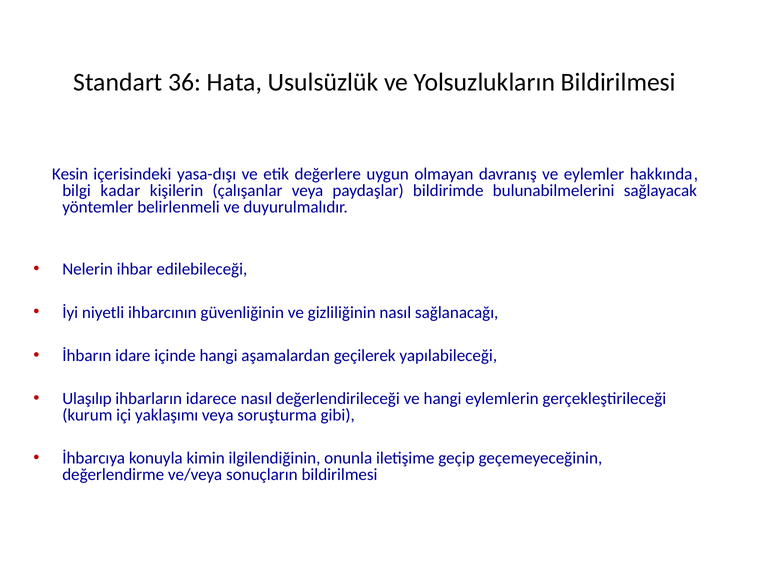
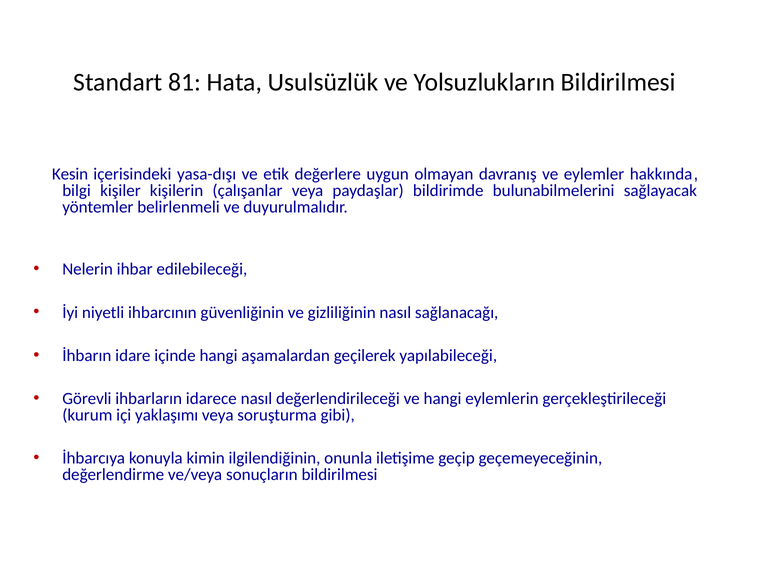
36: 36 -> 81
kadar: kadar -> kişiler
Ulaşılıp: Ulaşılıp -> Görevli
